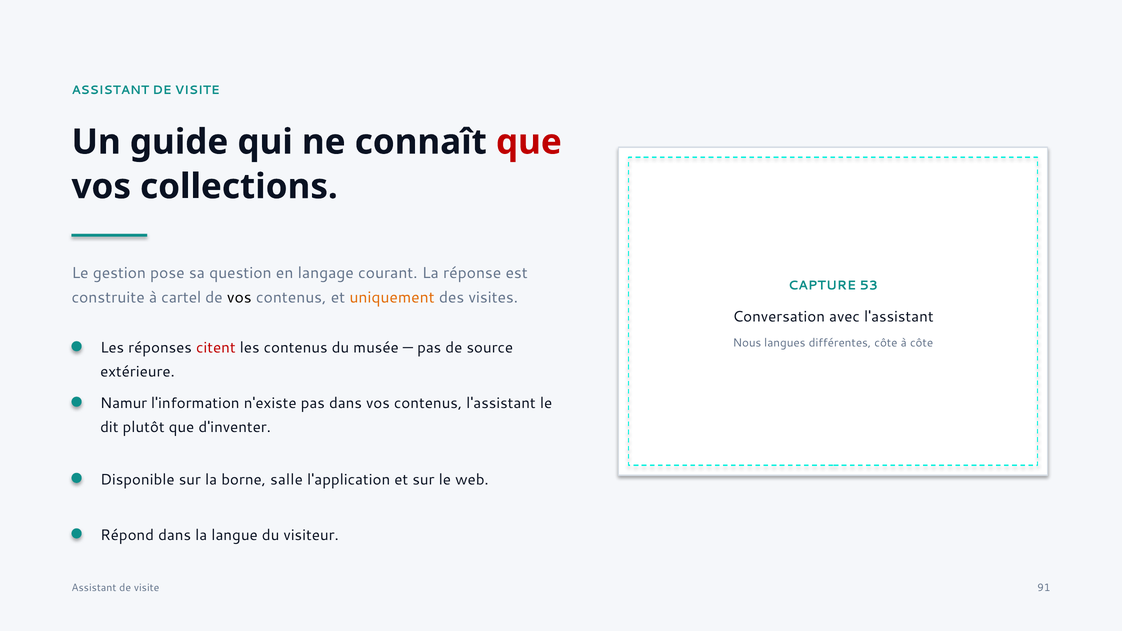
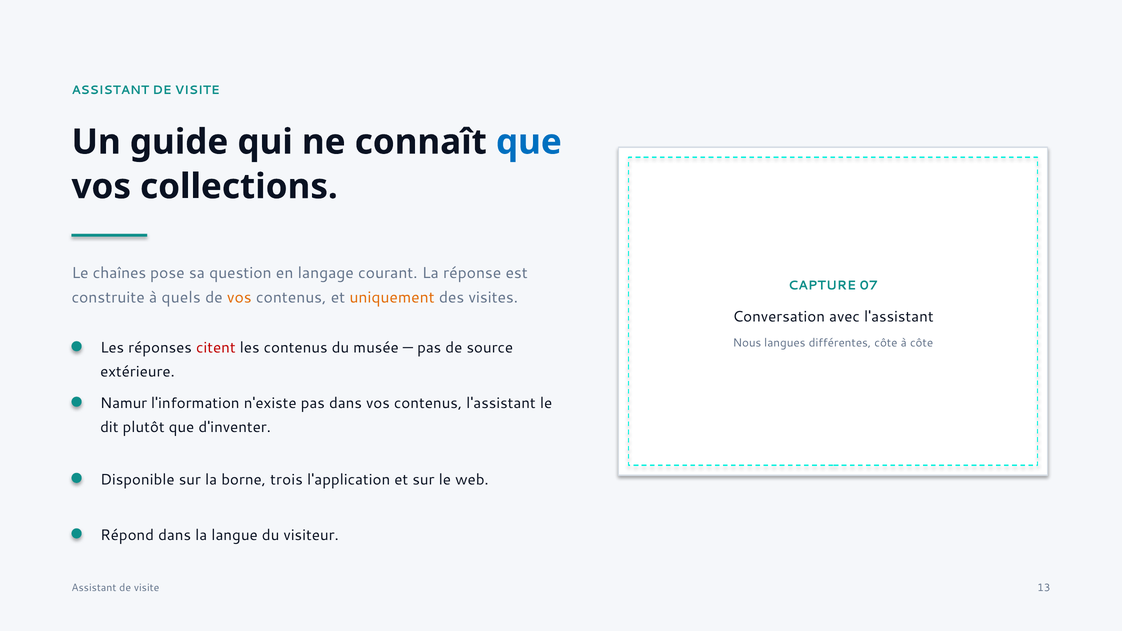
que at (529, 142) colour: red -> blue
gestion: gestion -> chaînes
53: 53 -> 07
cartel: cartel -> quels
vos at (239, 297) colour: black -> orange
salle: salle -> trois
91: 91 -> 13
